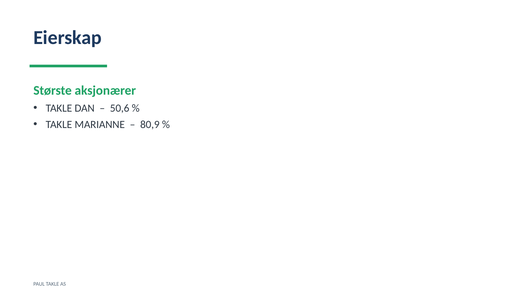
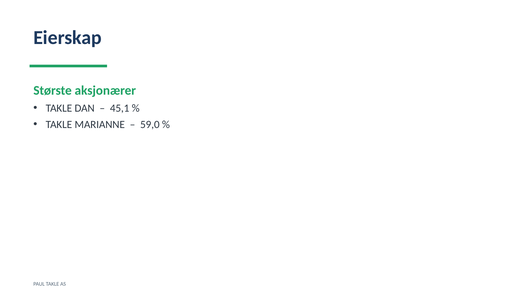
50,6: 50,6 -> 45,1
80,9: 80,9 -> 59,0
